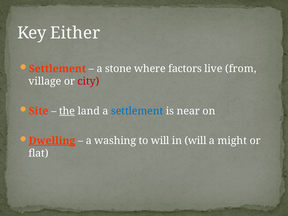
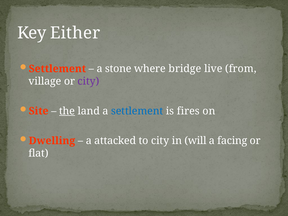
factors: factors -> bridge
city at (88, 81) colour: red -> purple
near: near -> fires
Dwelling underline: present -> none
washing: washing -> attacked
to will: will -> city
might: might -> facing
